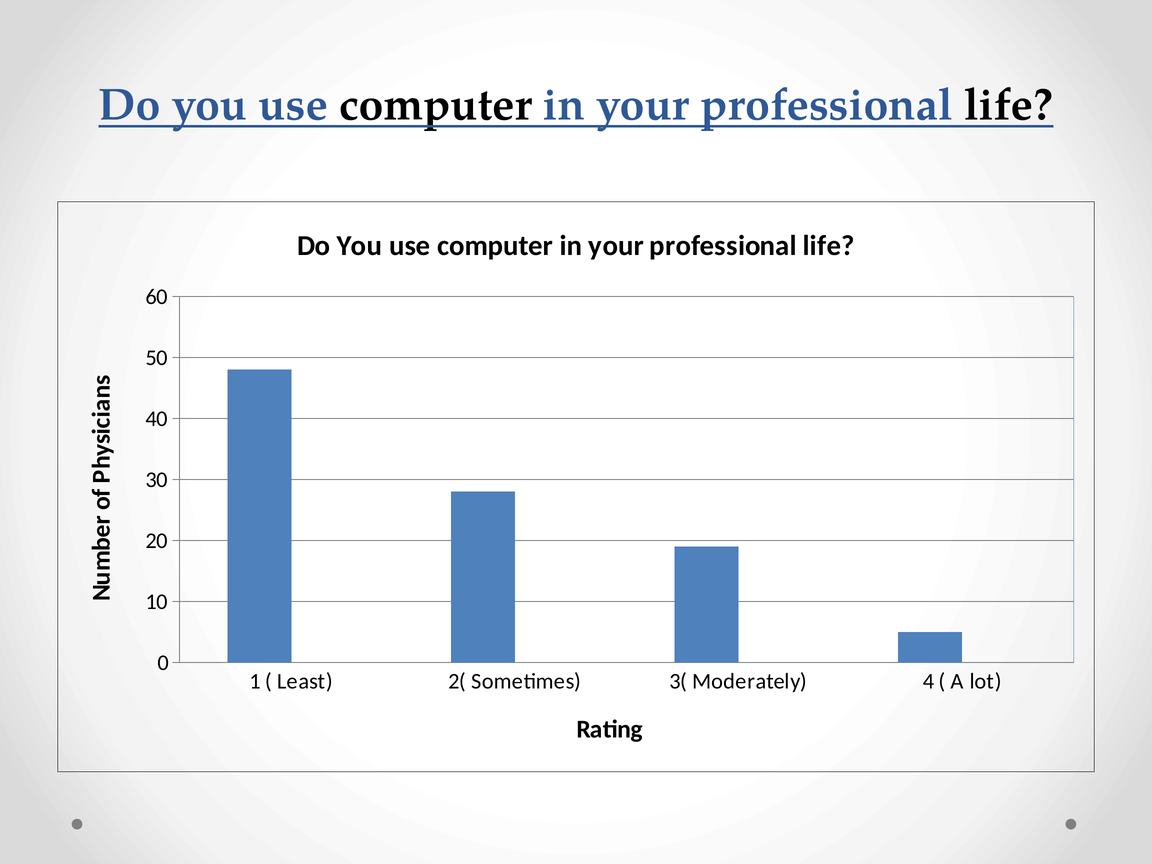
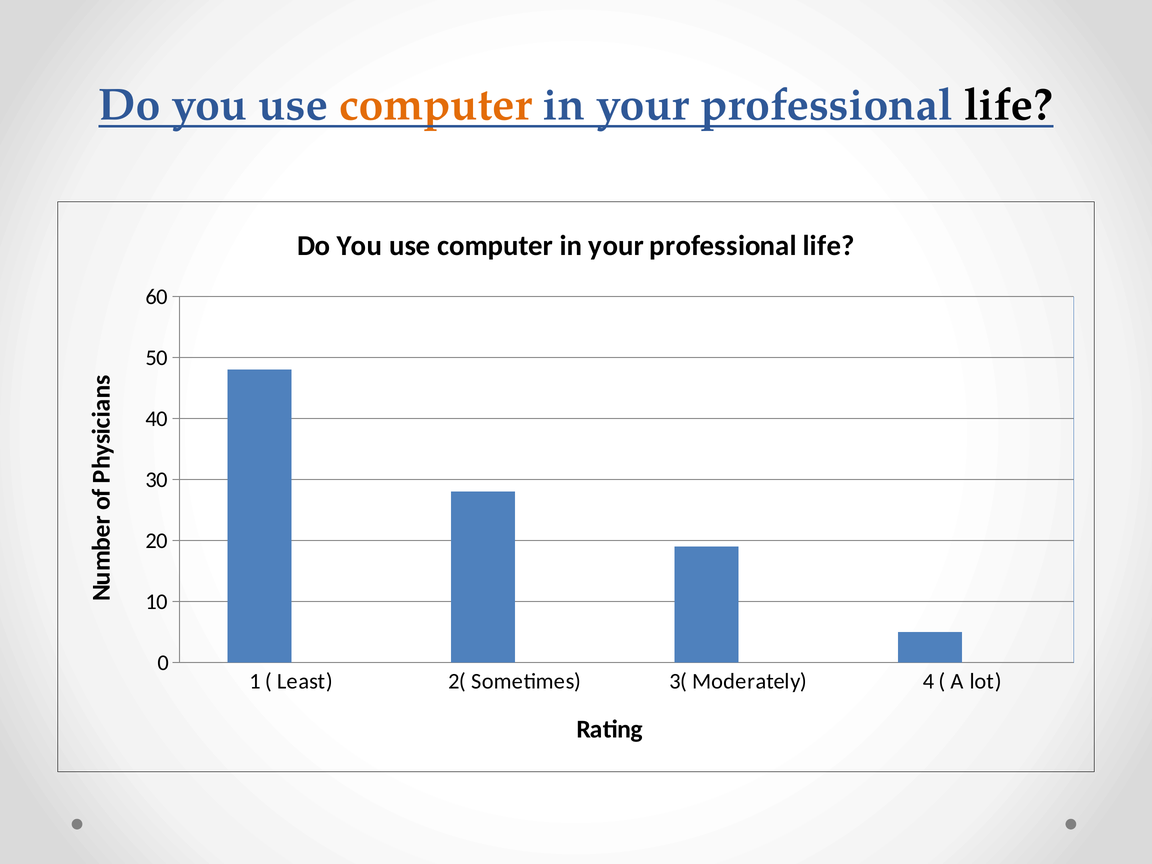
computer at (436, 105) colour: black -> orange
